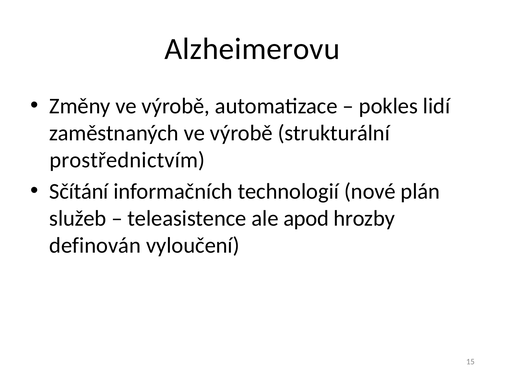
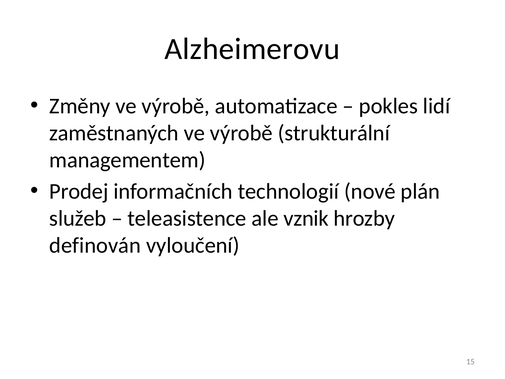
prostřednictvím: prostřednictvím -> managementem
Sčítání: Sčítání -> Prodej
apod: apod -> vznik
